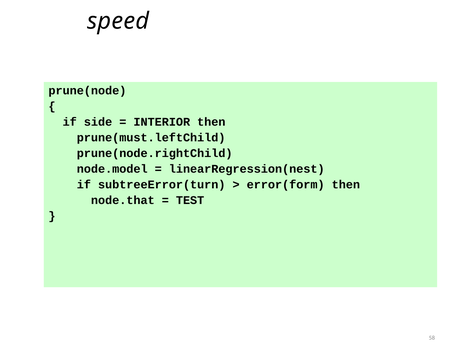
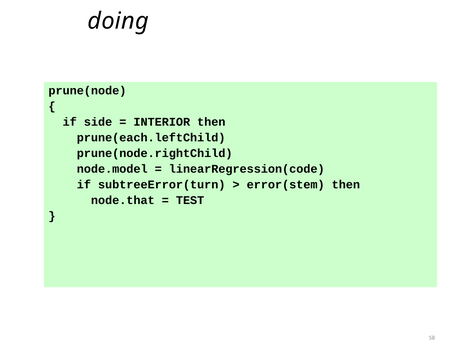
speed: speed -> doing
prune(must.leftChild: prune(must.leftChild -> prune(each.leftChild
linearRegression(nest: linearRegression(nest -> linearRegression(code
error(form: error(form -> error(stem
